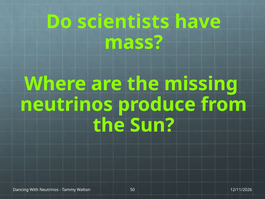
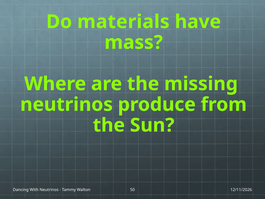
scientists: scientists -> materials
